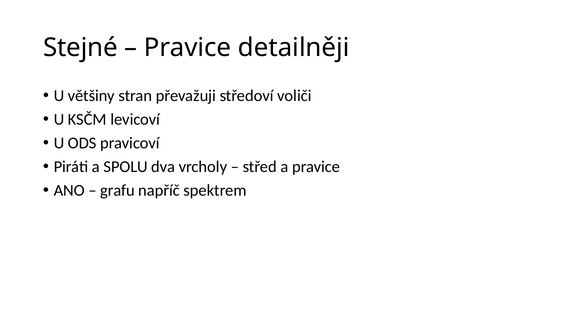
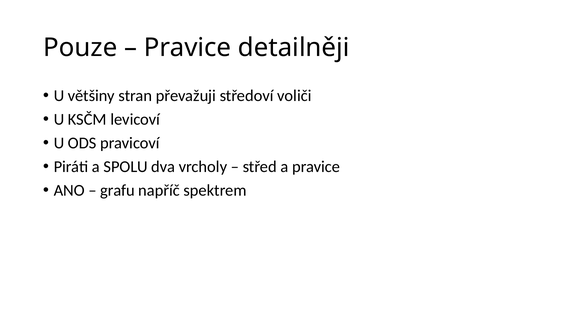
Stejné: Stejné -> Pouze
